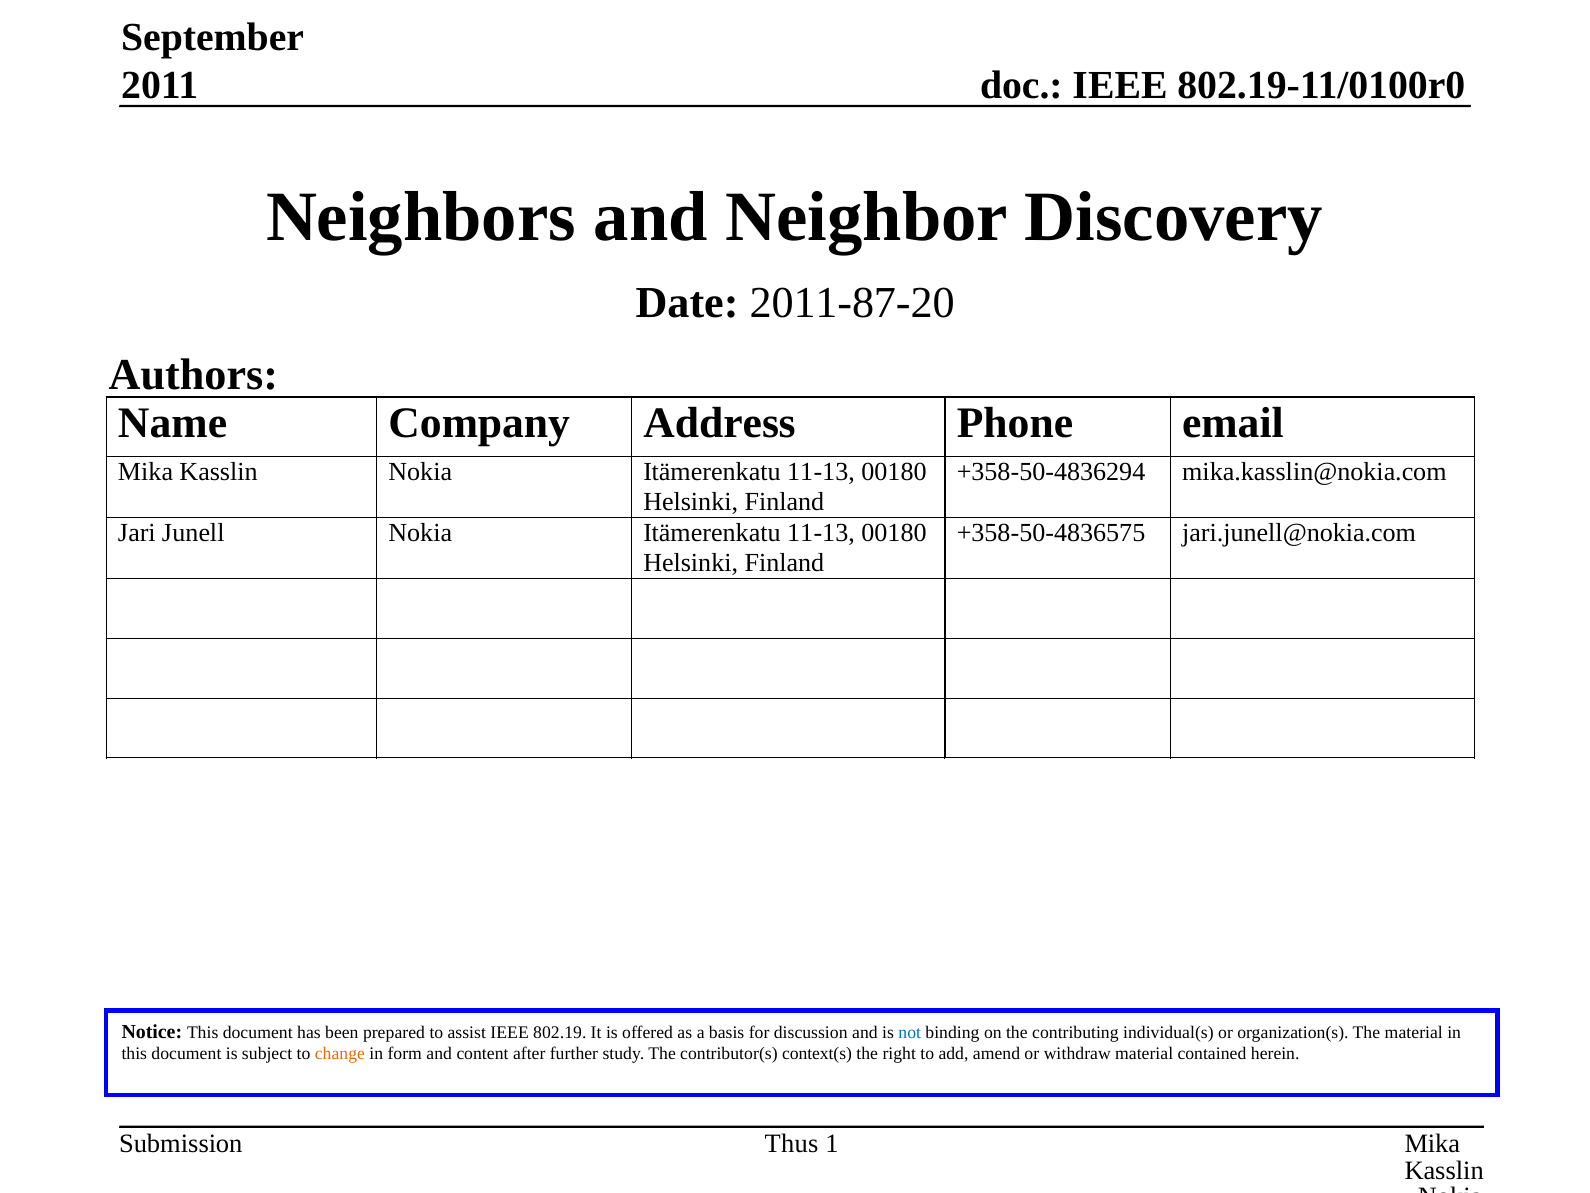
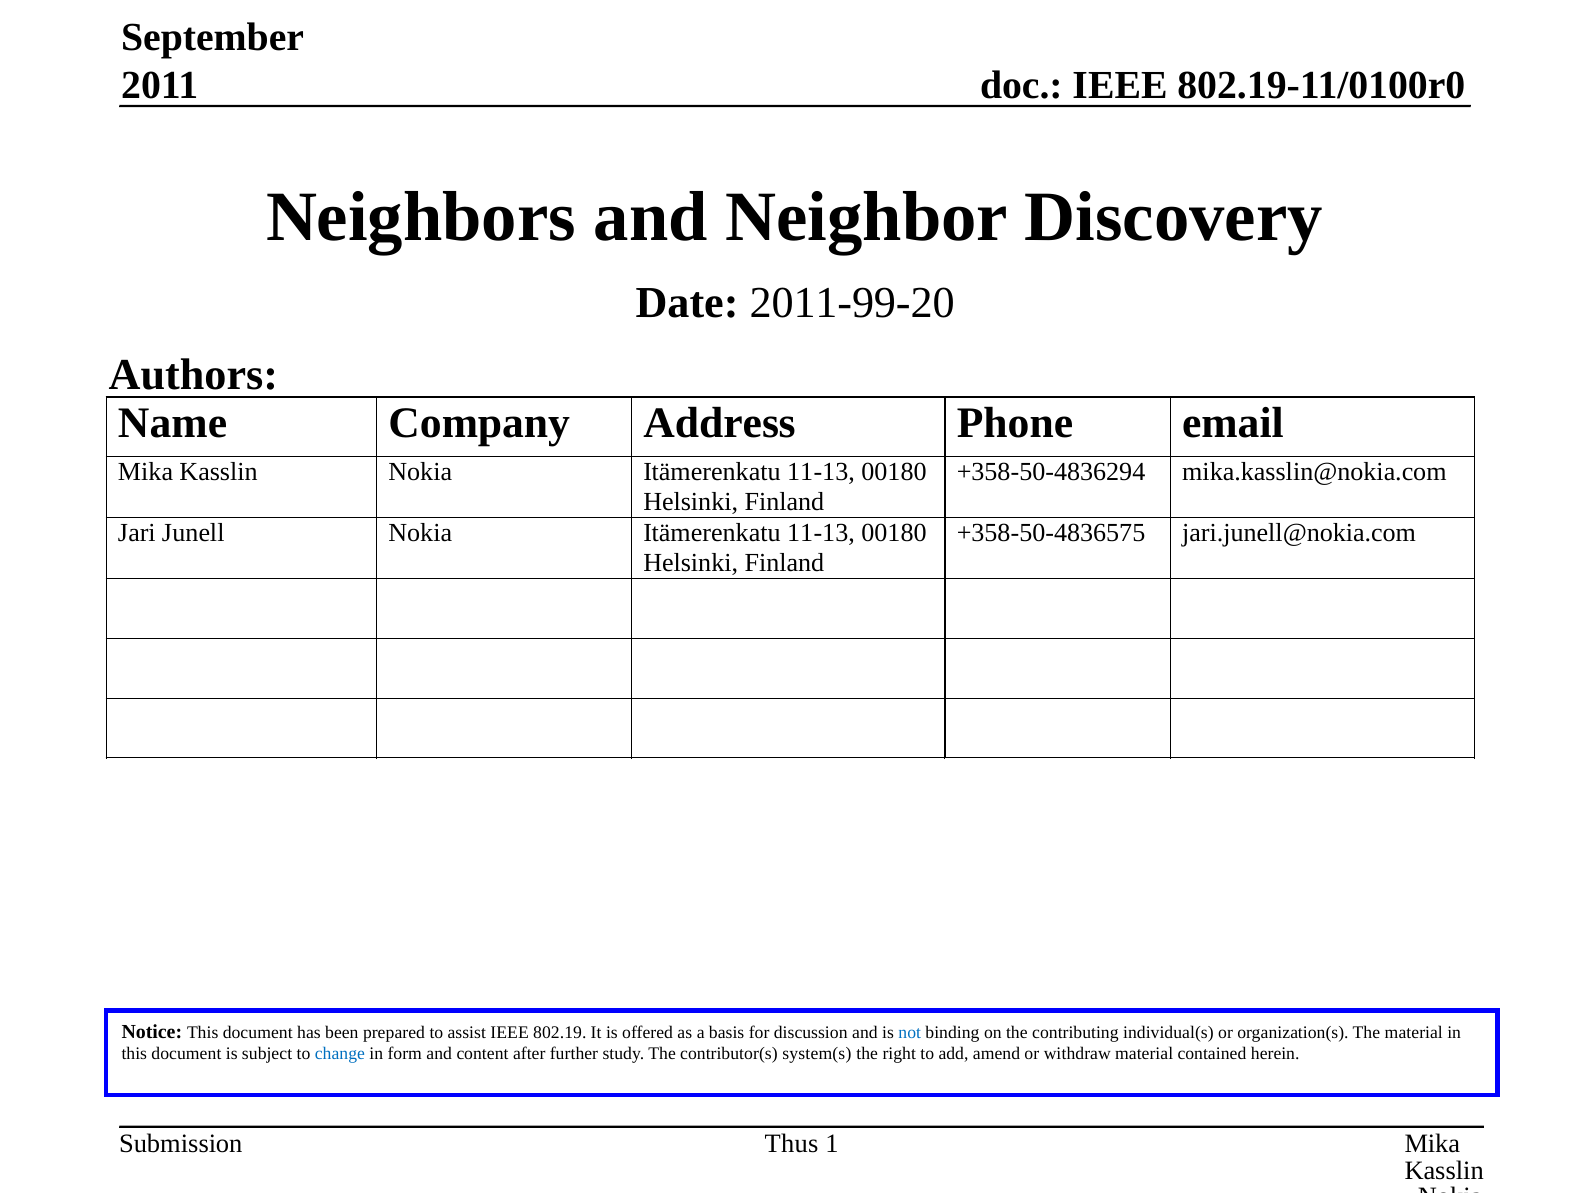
2011-87-20: 2011-87-20 -> 2011-99-20
change colour: orange -> blue
context(s: context(s -> system(s
